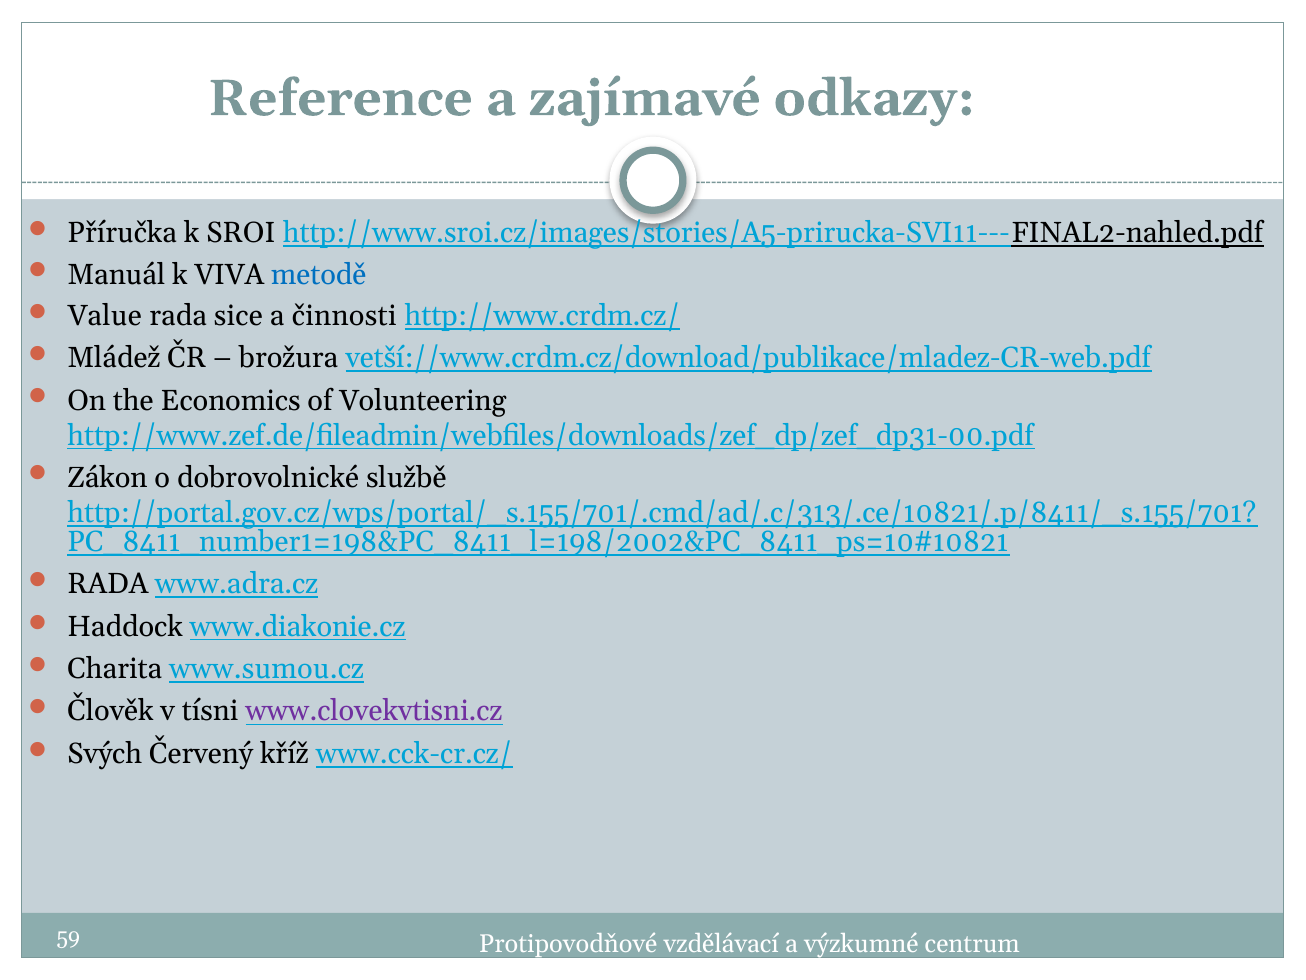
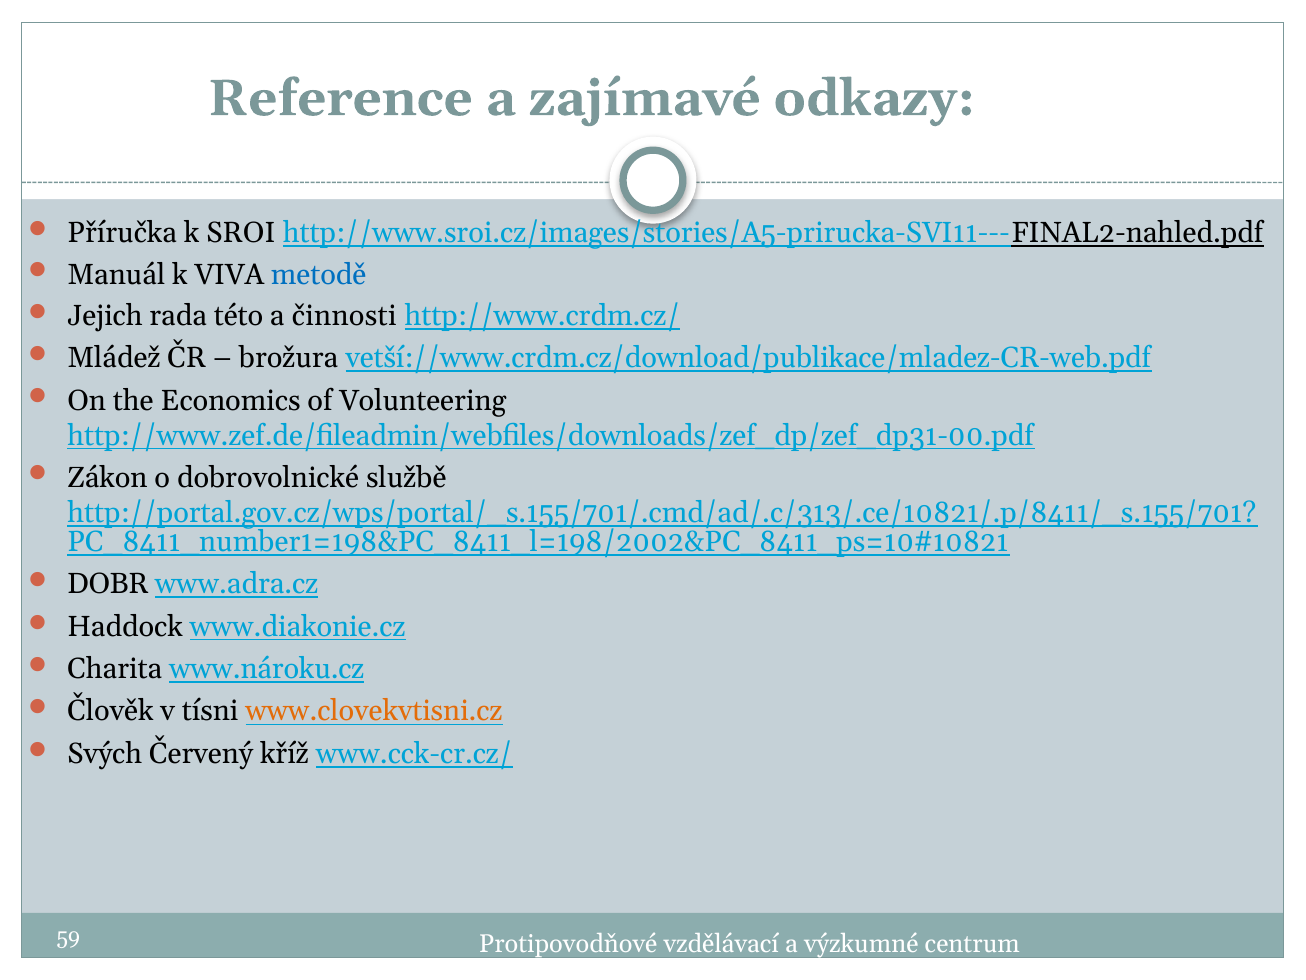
Value: Value -> Jejich
sice: sice -> této
RADA at (108, 584): RADA -> DOBR
www.sumou.cz: www.sumou.cz -> www.nároku.cz
www.clovekvtisni.cz colour: purple -> orange
